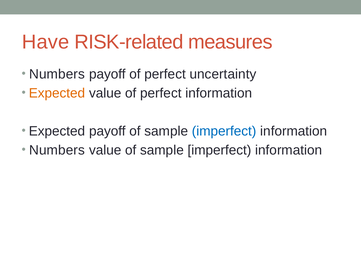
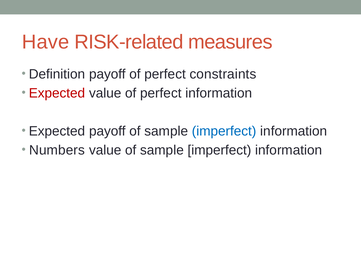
Numbers at (57, 74): Numbers -> Definition
uncertainty: uncertainty -> constraints
Expected at (57, 93) colour: orange -> red
